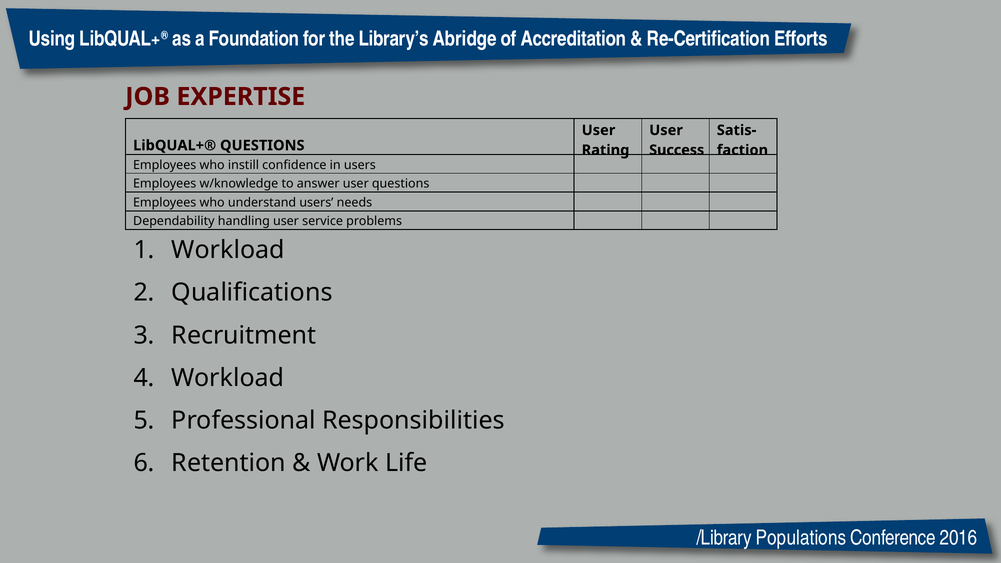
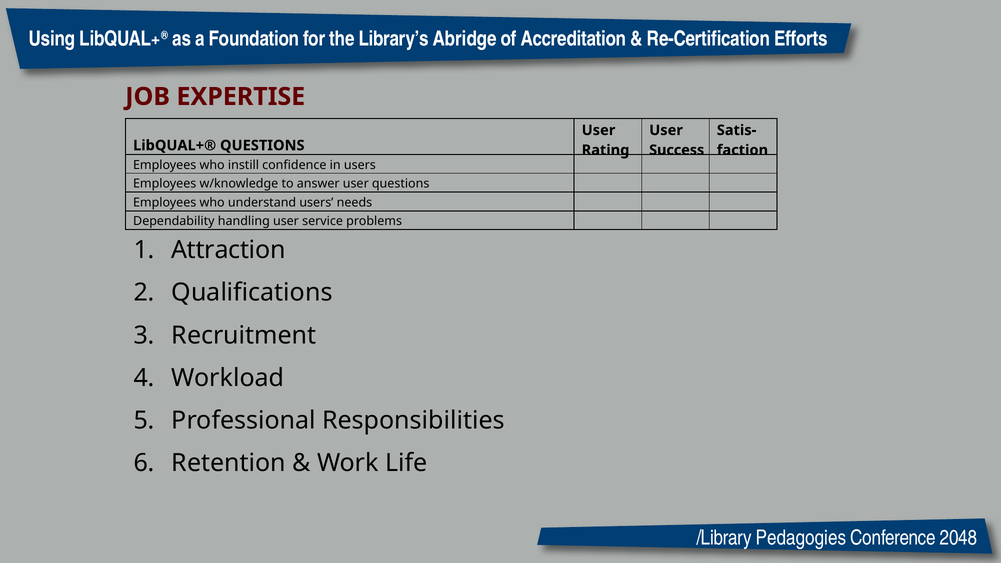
Workload at (228, 250): Workload -> Attraction
Populations: Populations -> Pedagogies
2016: 2016 -> 2048
